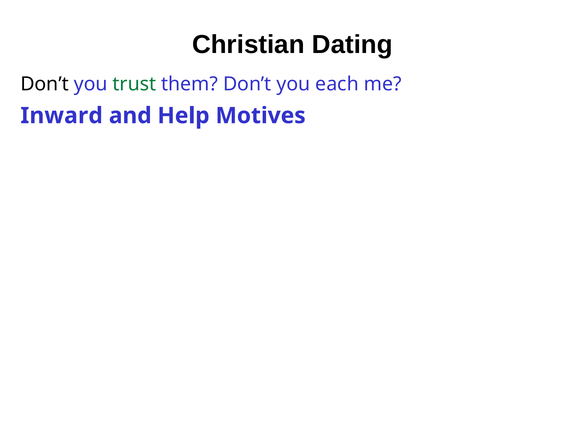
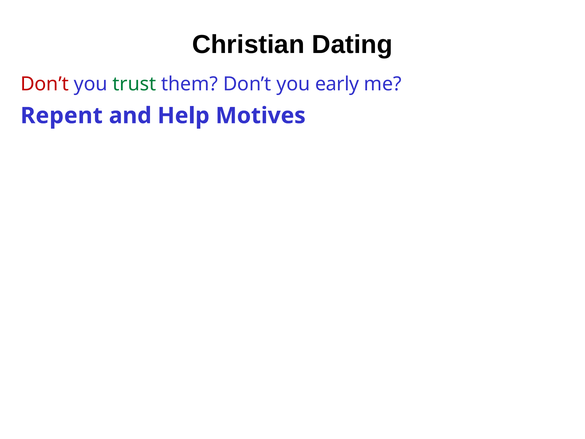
Don’t at (45, 84) colour: black -> red
each: each -> early
Inward: Inward -> Repent
